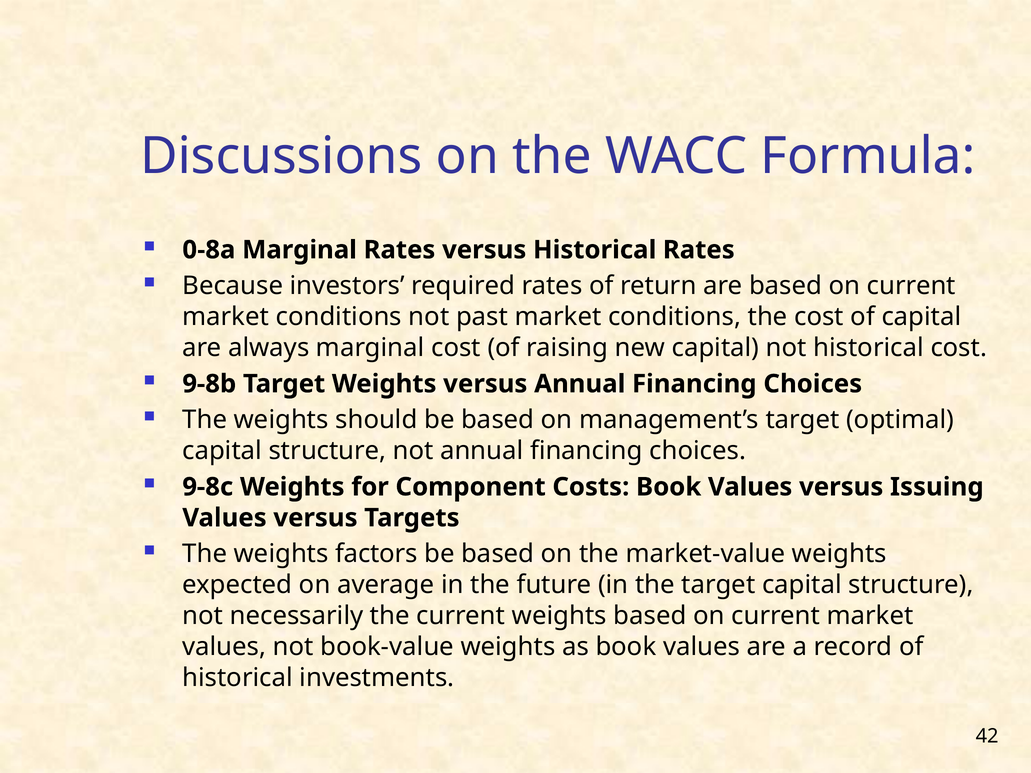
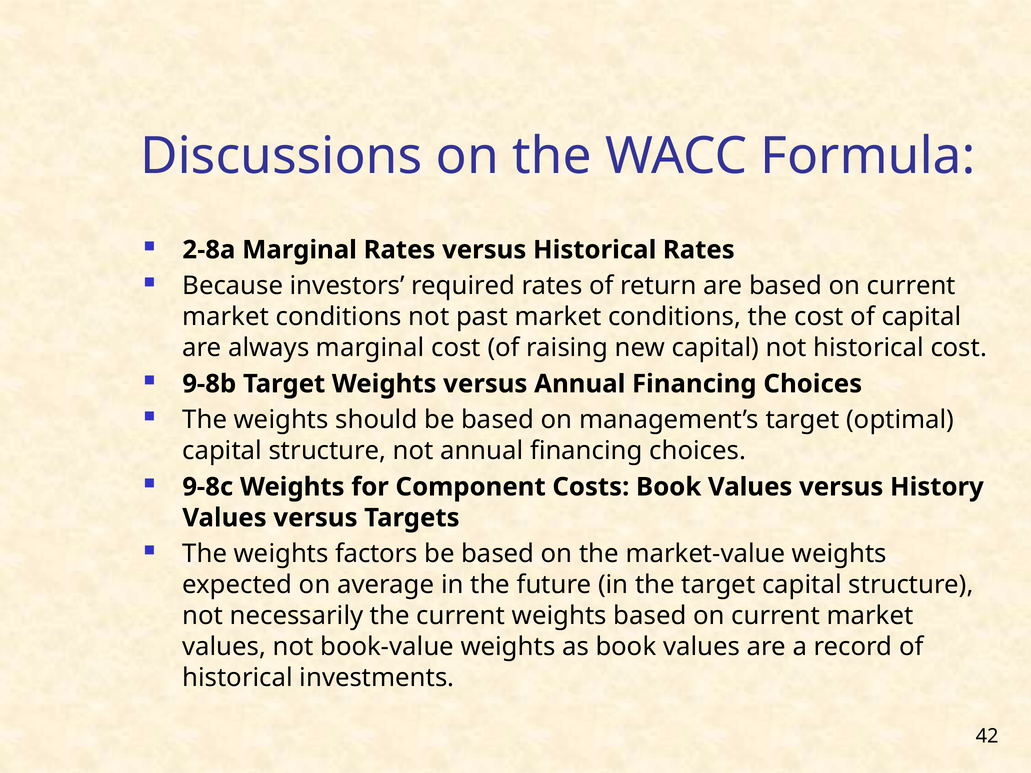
0-8a: 0-8a -> 2-8a
Issuing: Issuing -> History
